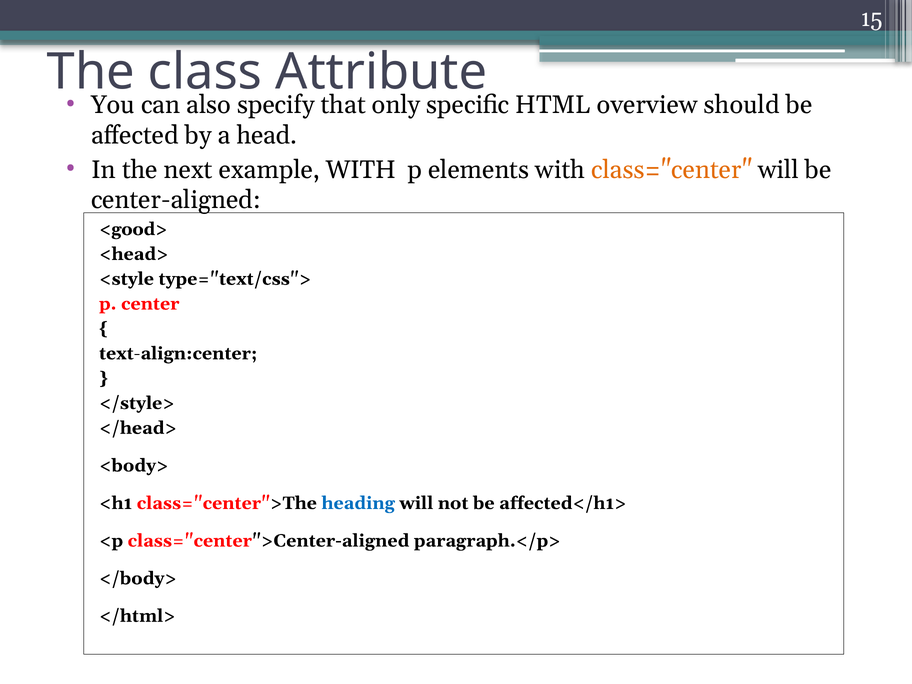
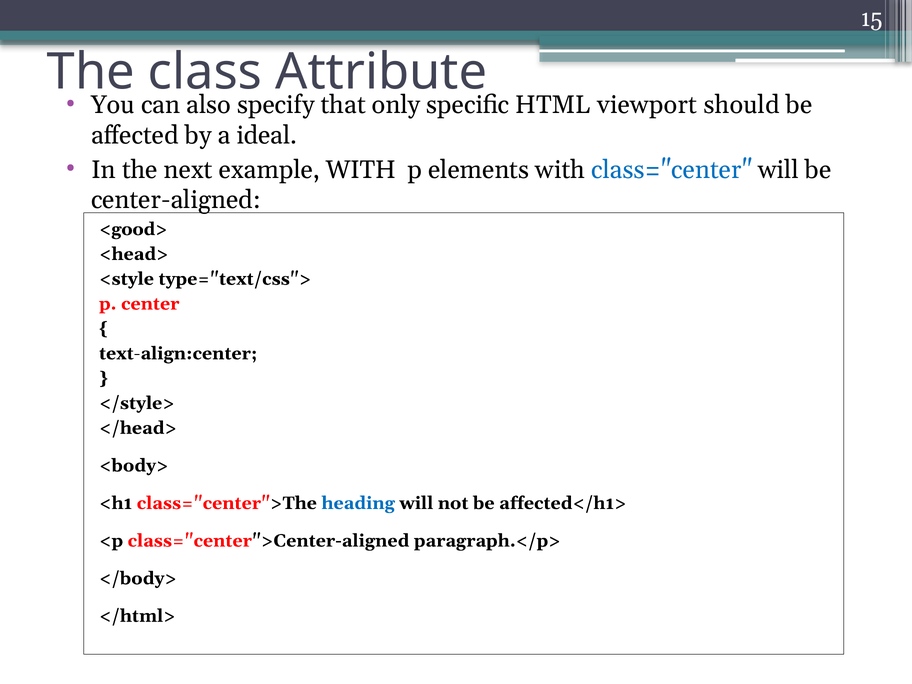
overview: overview -> viewport
head: head -> ideal
class="center colour: orange -> blue
